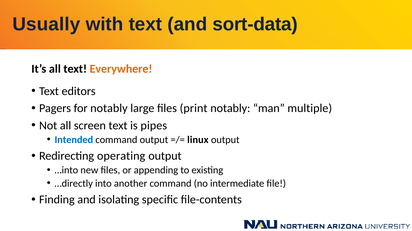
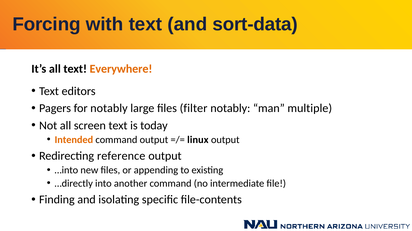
Usually: Usually -> Forcing
print: print -> filter
pipes: pipes -> today
Intended colour: blue -> orange
operating: operating -> reference
